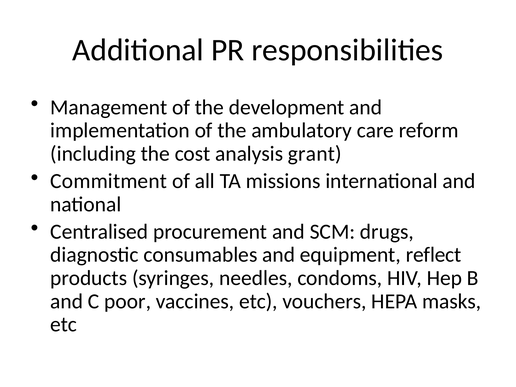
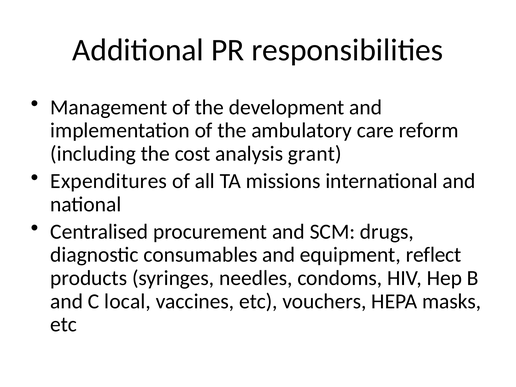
Commitment: Commitment -> Expenditures
poor: poor -> local
